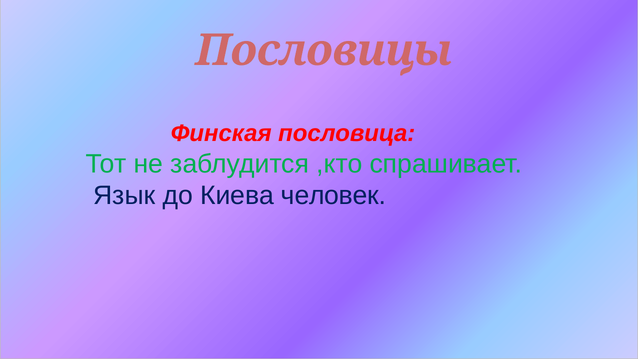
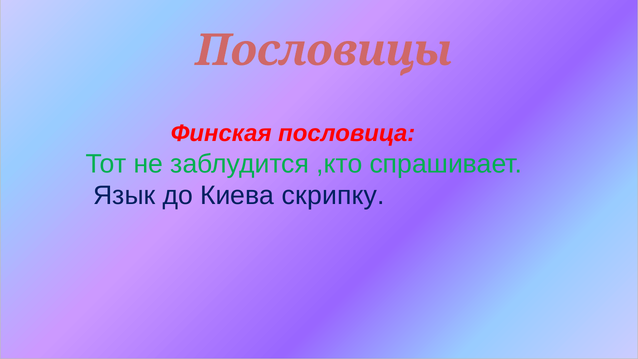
человек: человек -> скрипку
